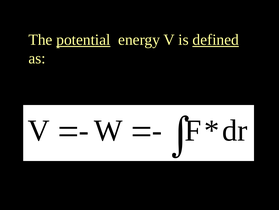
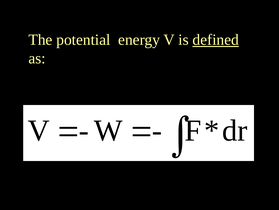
potential underline: present -> none
